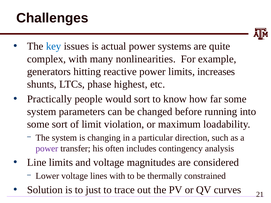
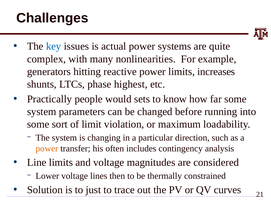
would sort: sort -> sets
power at (47, 149) colour: purple -> orange
lines with: with -> then
